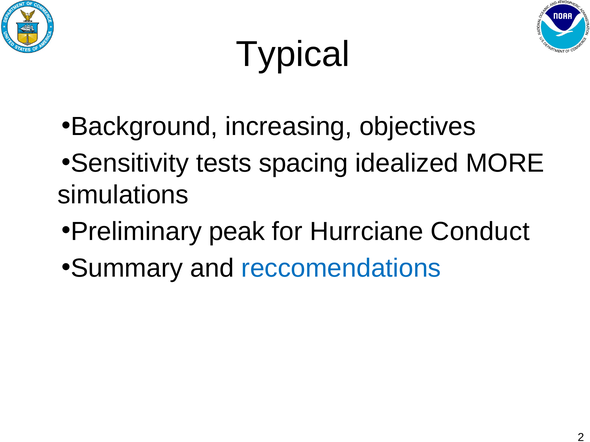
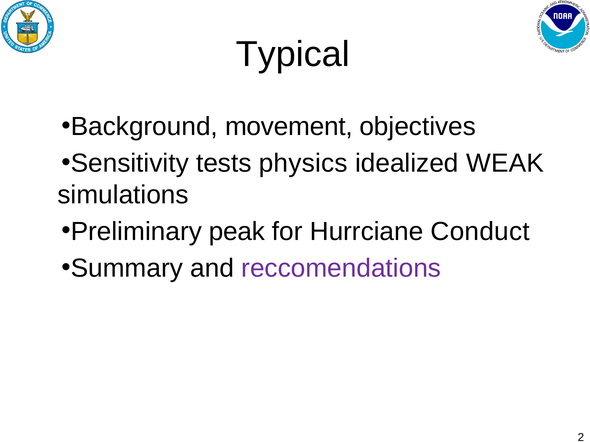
increasing: increasing -> movement
spacing: spacing -> physics
MORE: MORE -> WEAK
reccomendations colour: blue -> purple
